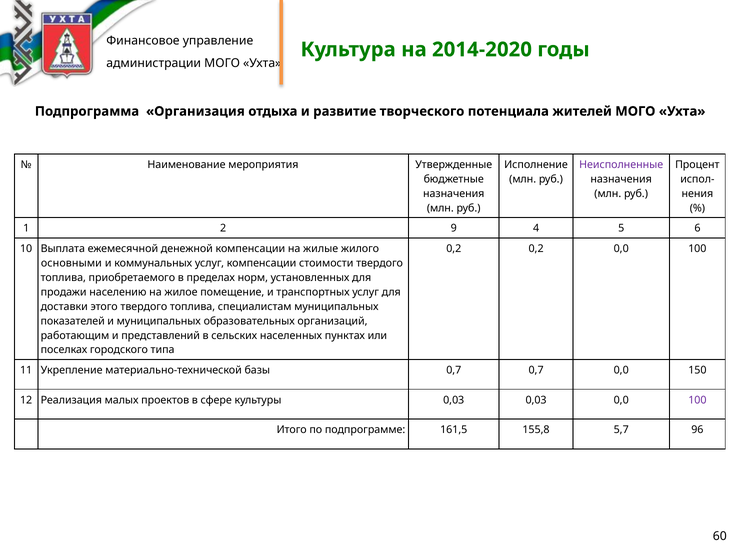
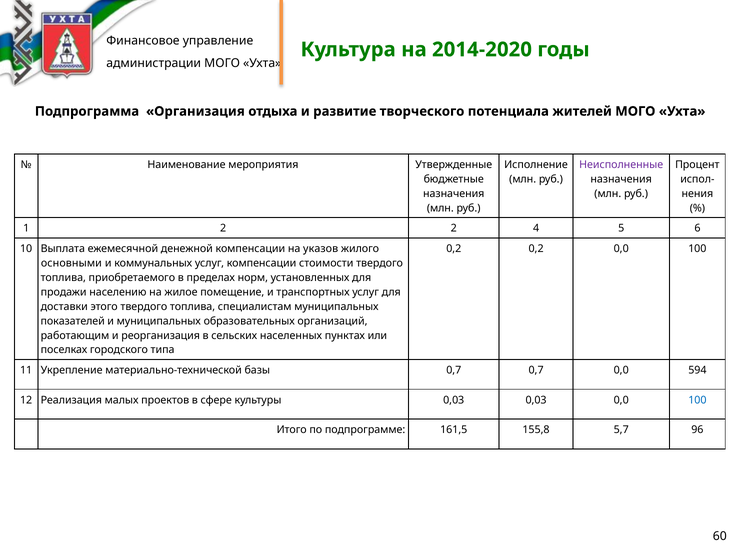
2 9: 9 -> 2
жилые: жилые -> указов
представлений: представлений -> реорганизация
150: 150 -> 594
100 at (697, 400) colour: purple -> blue
